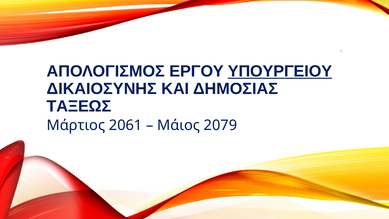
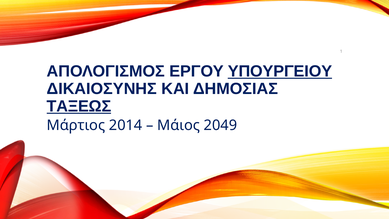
ΤΑΞΕΩΣ underline: none -> present
2061: 2061 -> 2014
2079: 2079 -> 2049
